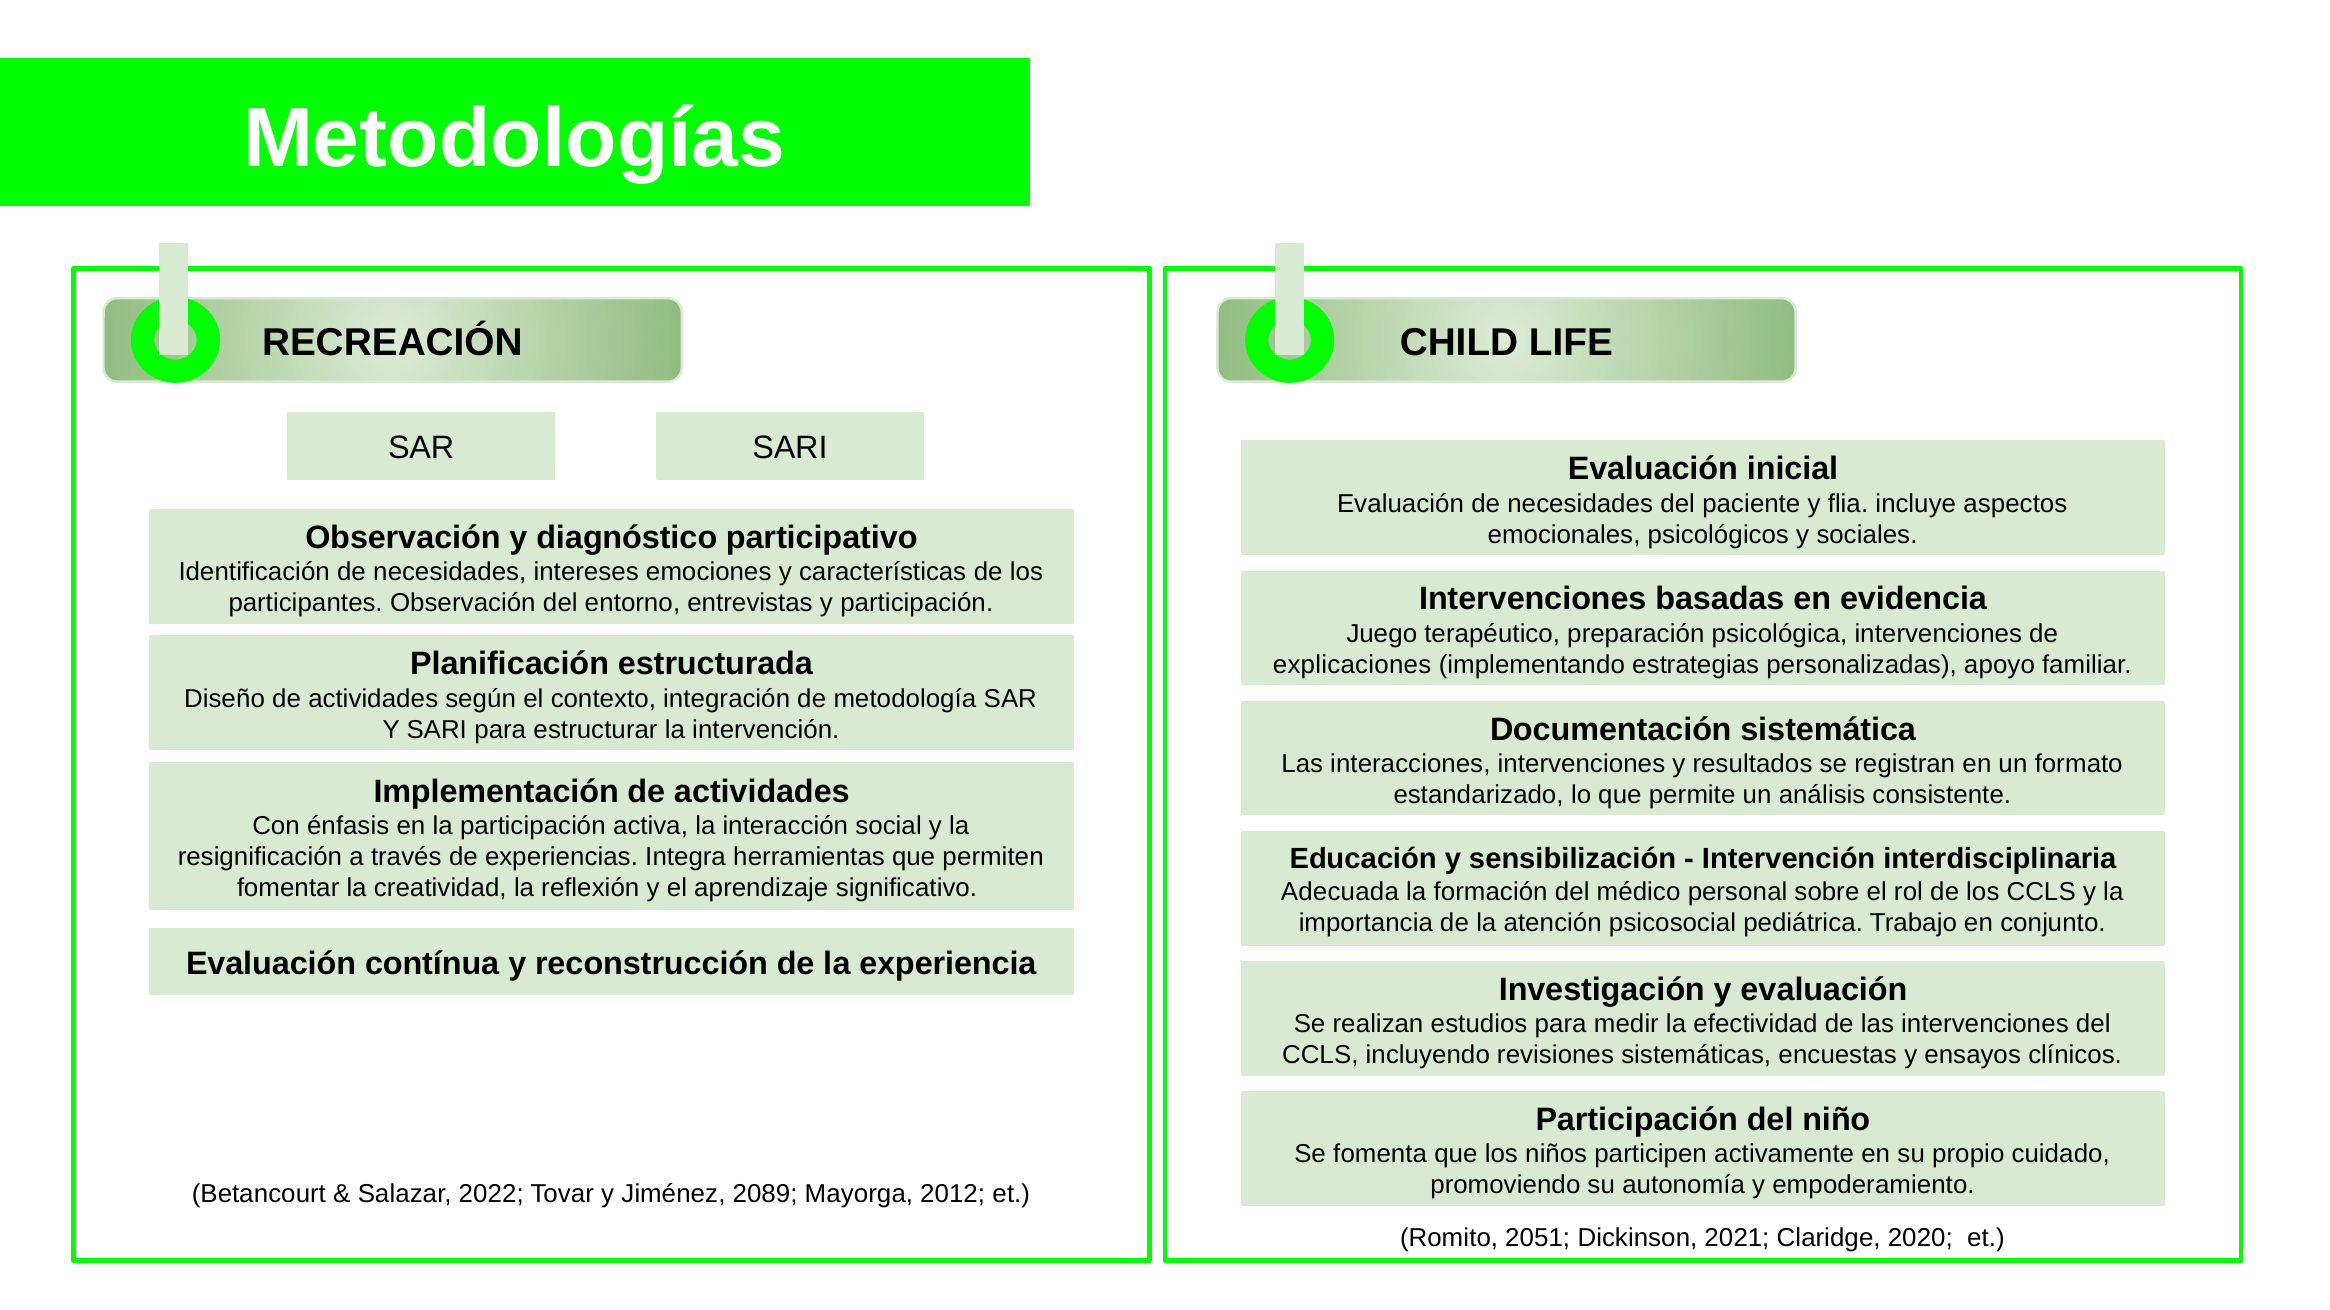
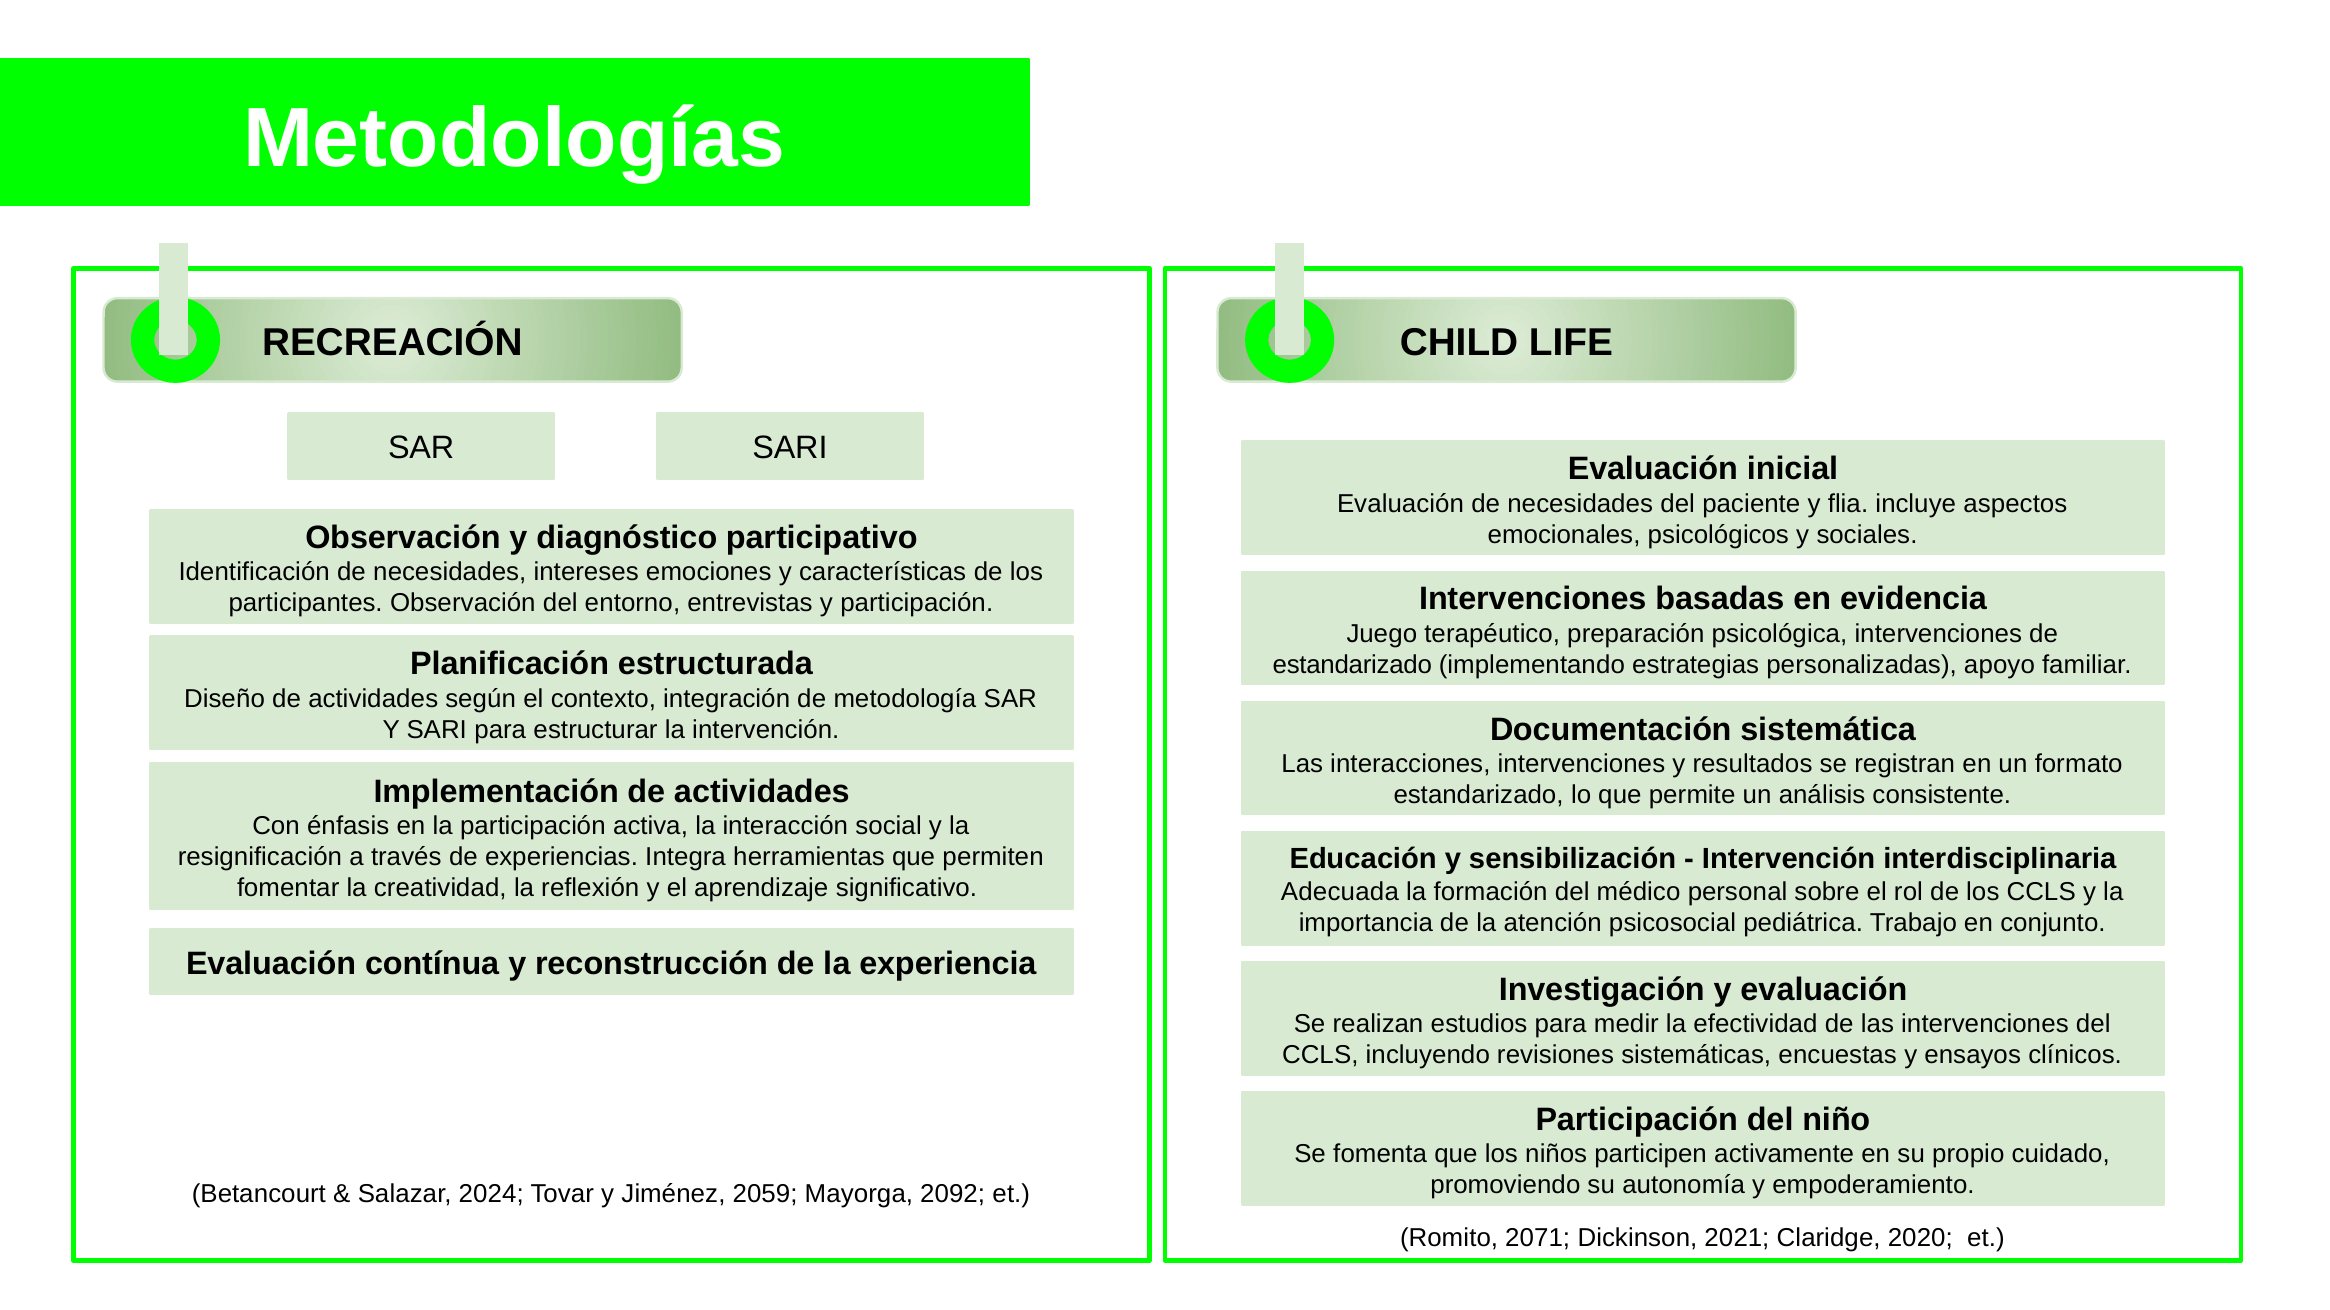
explicaciones at (1352, 665): explicaciones -> estandarizado
2022: 2022 -> 2024
2089: 2089 -> 2059
2012: 2012 -> 2092
2051: 2051 -> 2071
